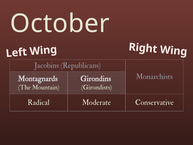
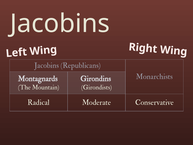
October at (60, 24): October -> Jacobins
